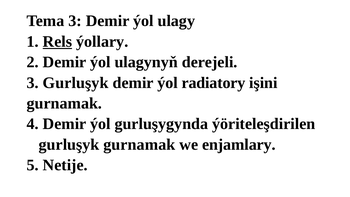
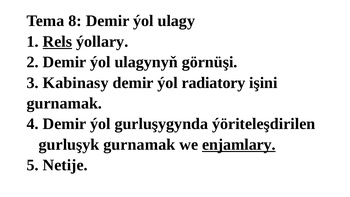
Tema 3: 3 -> 8
derejeli: derejeli -> görnüşi
3 Gurluşyk: Gurluşyk -> Kabinasy
enjamlary underline: none -> present
